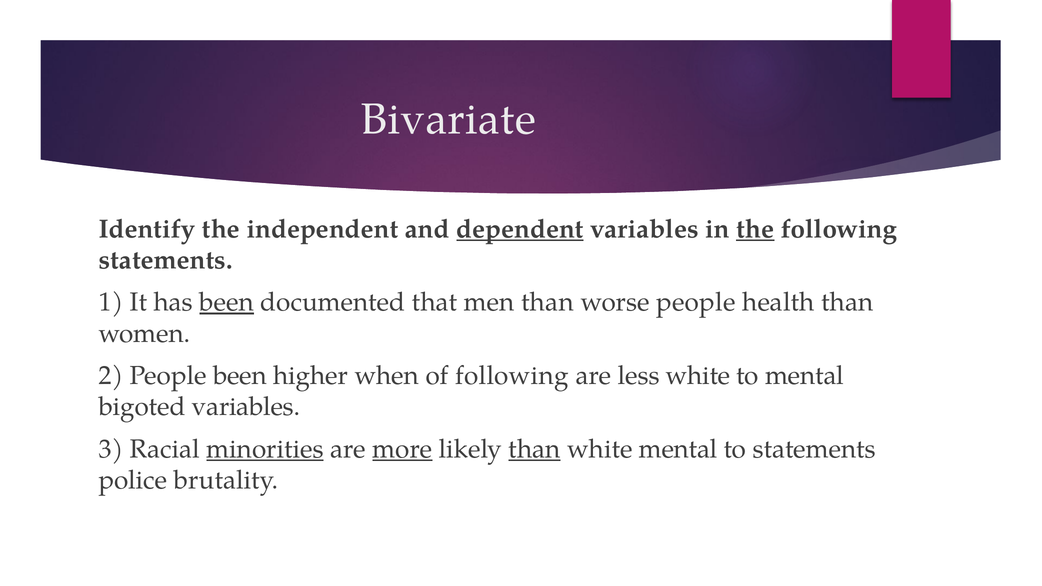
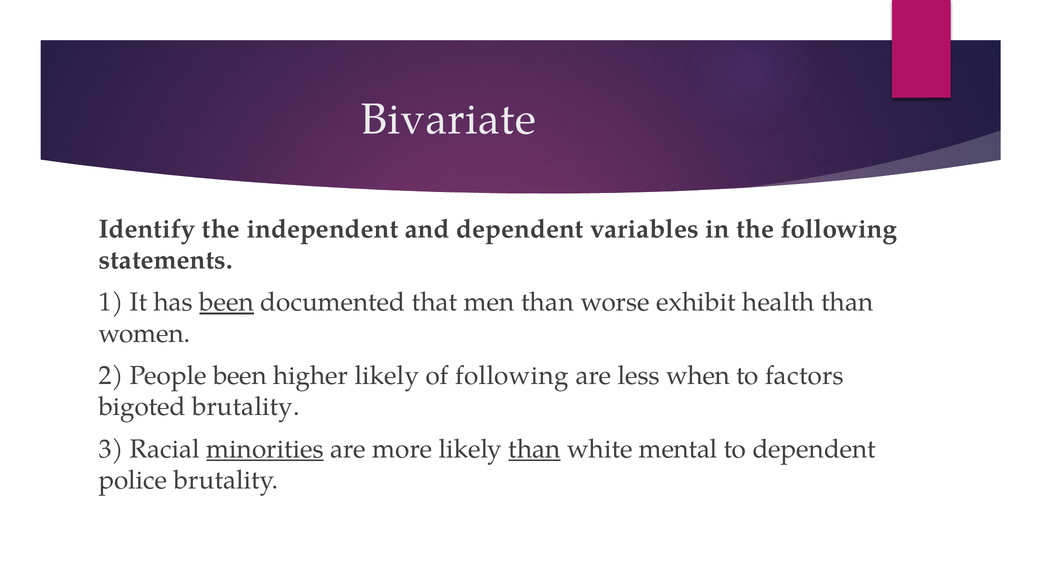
dependent at (520, 229) underline: present -> none
the at (755, 229) underline: present -> none
worse people: people -> exhibit
higher when: when -> likely
less white: white -> when
to mental: mental -> factors
bigoted variables: variables -> brutality
more underline: present -> none
to statements: statements -> dependent
